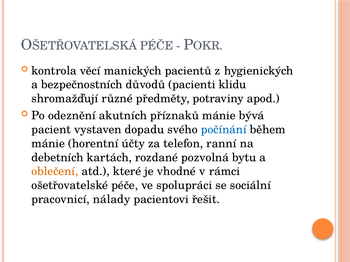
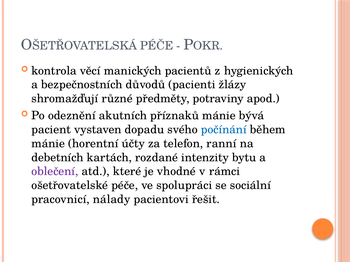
klidu: klidu -> žlázy
pozvolná: pozvolná -> intenzity
oblečení colour: orange -> purple
